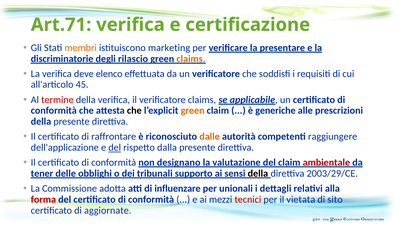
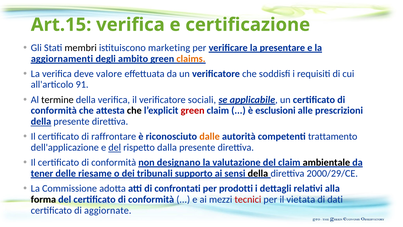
Art.71: Art.71 -> Art.15
membri colour: orange -> black
discriminatorie: discriminatorie -> aggiornamenti
rilascio: rilascio -> ambito
elenco: elenco -> valore
45: 45 -> 91
termine colour: red -> black
verificatore claims: claims -> sociali
green at (193, 111) colour: orange -> red
generiche: generiche -> esclusioni
della at (41, 121) underline: none -> present
raggiungere: raggiungere -> trattamento
ambientale colour: red -> black
obblighi: obblighi -> riesame
2003/29/CE: 2003/29/CE -> 2000/29/CE
influenzare: influenzare -> confrontati
unionali: unionali -> prodotti
forma colour: red -> black
sito: sito -> dati
